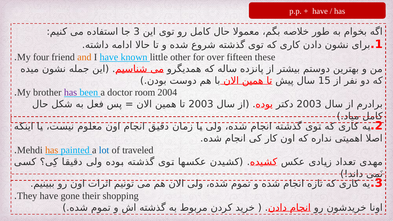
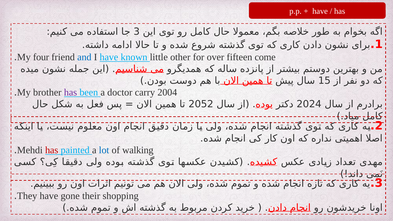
and colour: orange -> blue
these: these -> come
room: room -> carry
2003 at (201, 104): 2003 -> 2052
2003 at (309, 104): 2003 -> 2024
has at (52, 150) colour: orange -> red
traveled: traveled -> walking
